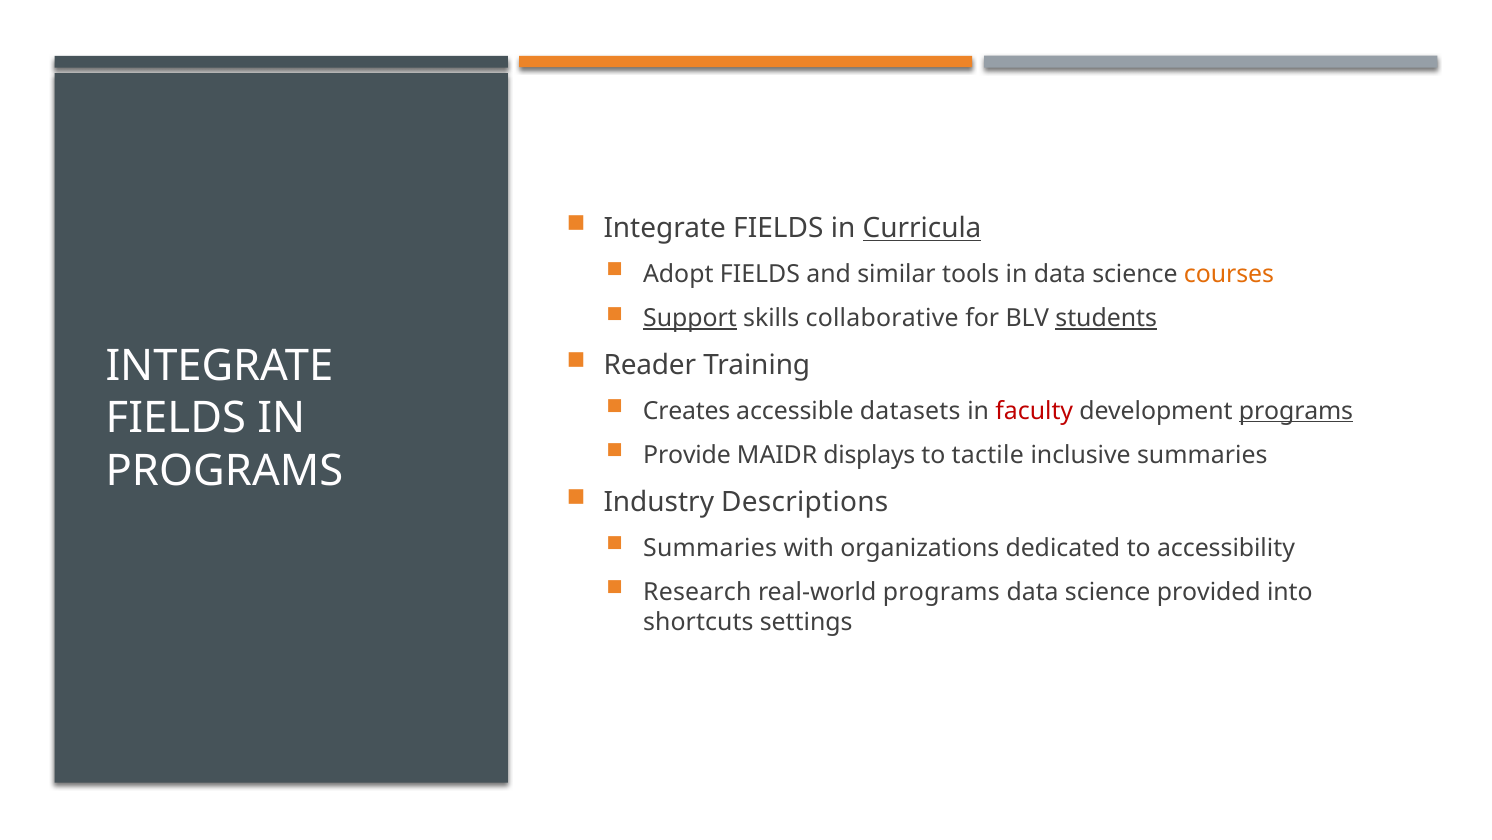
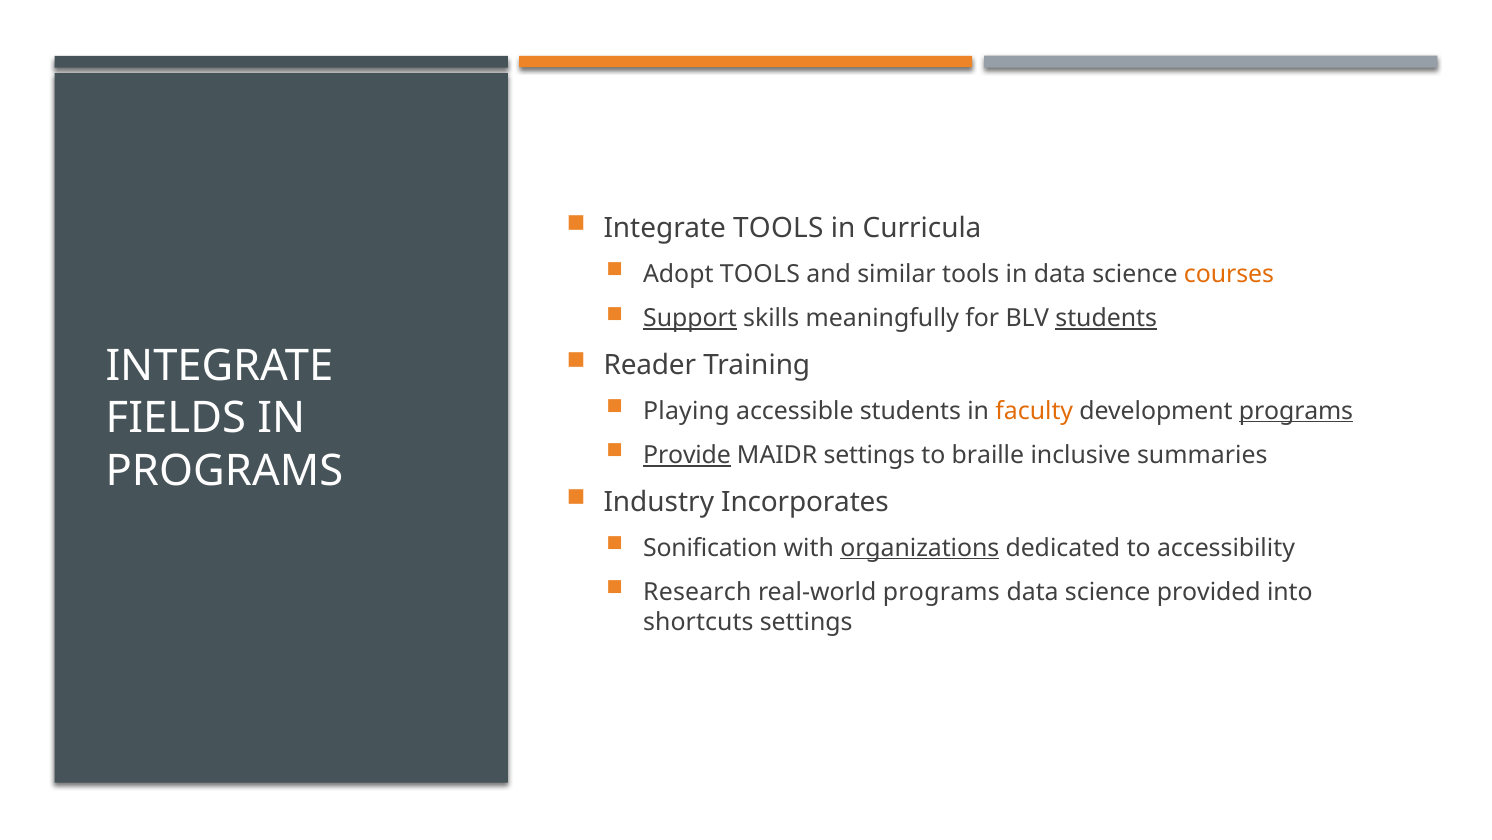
FIELDS at (778, 228): FIELDS -> TOOLS
Curricula underline: present -> none
Adopt FIELDS: FIELDS -> TOOLS
collaborative: collaborative -> meaningfully
Creates: Creates -> Playing
accessible datasets: datasets -> students
faculty colour: red -> orange
Provide underline: none -> present
MAIDR displays: displays -> settings
tactile: tactile -> braille
Descriptions: Descriptions -> Incorporates
Summaries at (710, 547): Summaries -> Sonification
organizations underline: none -> present
